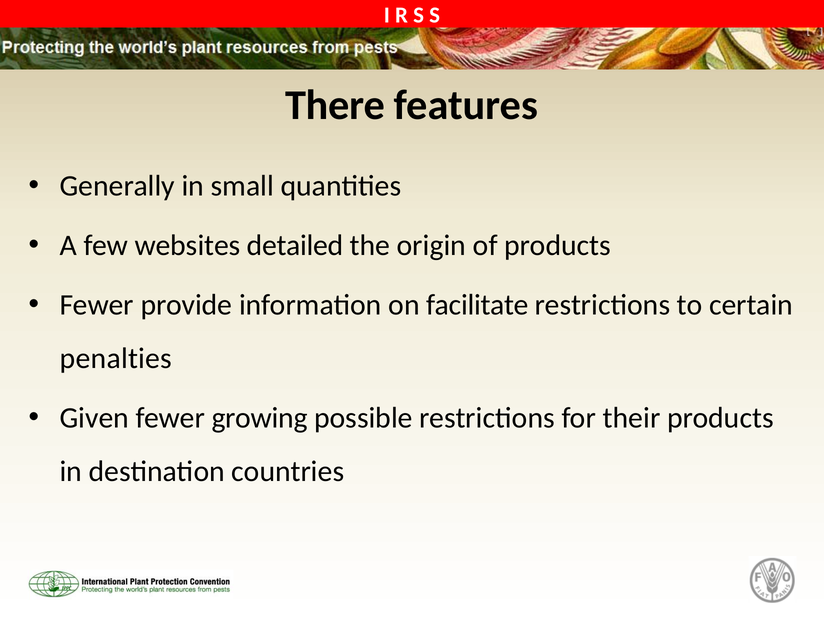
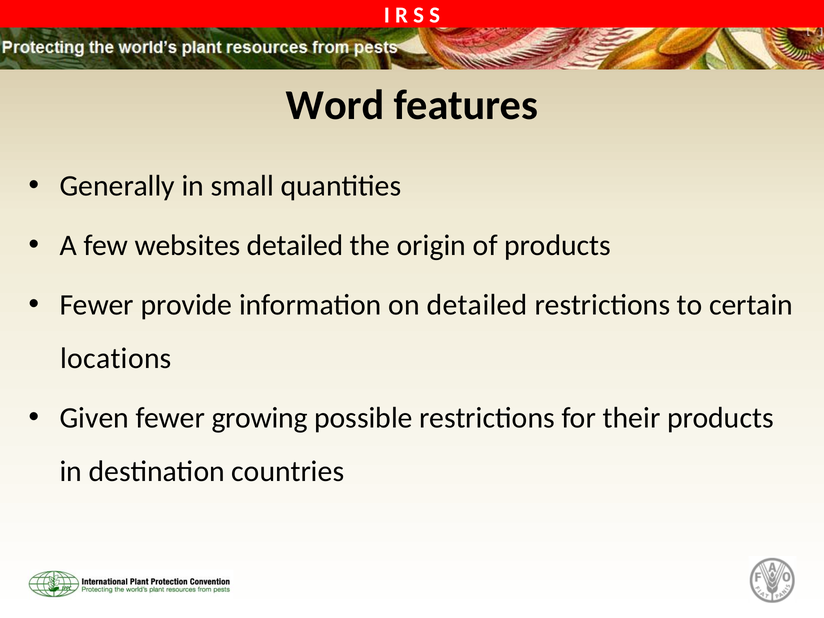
There: There -> Word
on facilitate: facilitate -> detailed
penalties: penalties -> locations
